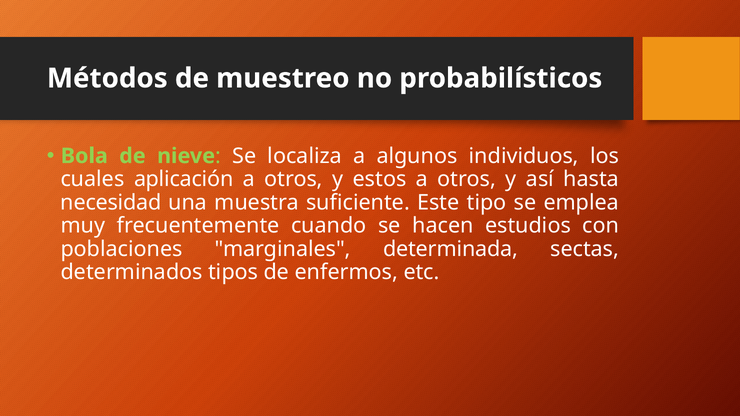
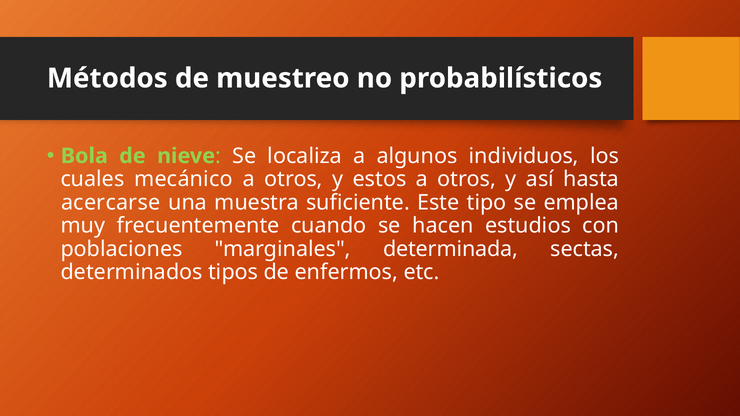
aplicación: aplicación -> mecánico
necesidad: necesidad -> acercarse
